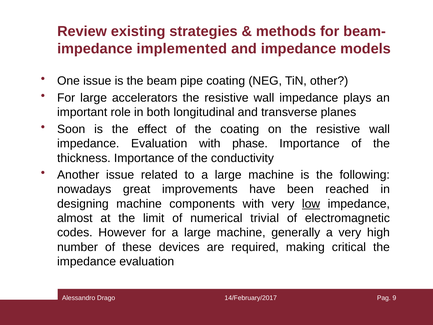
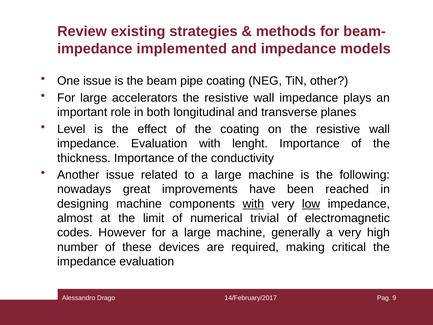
Soon: Soon -> Level
phase: phase -> lenght
with at (253, 204) underline: none -> present
